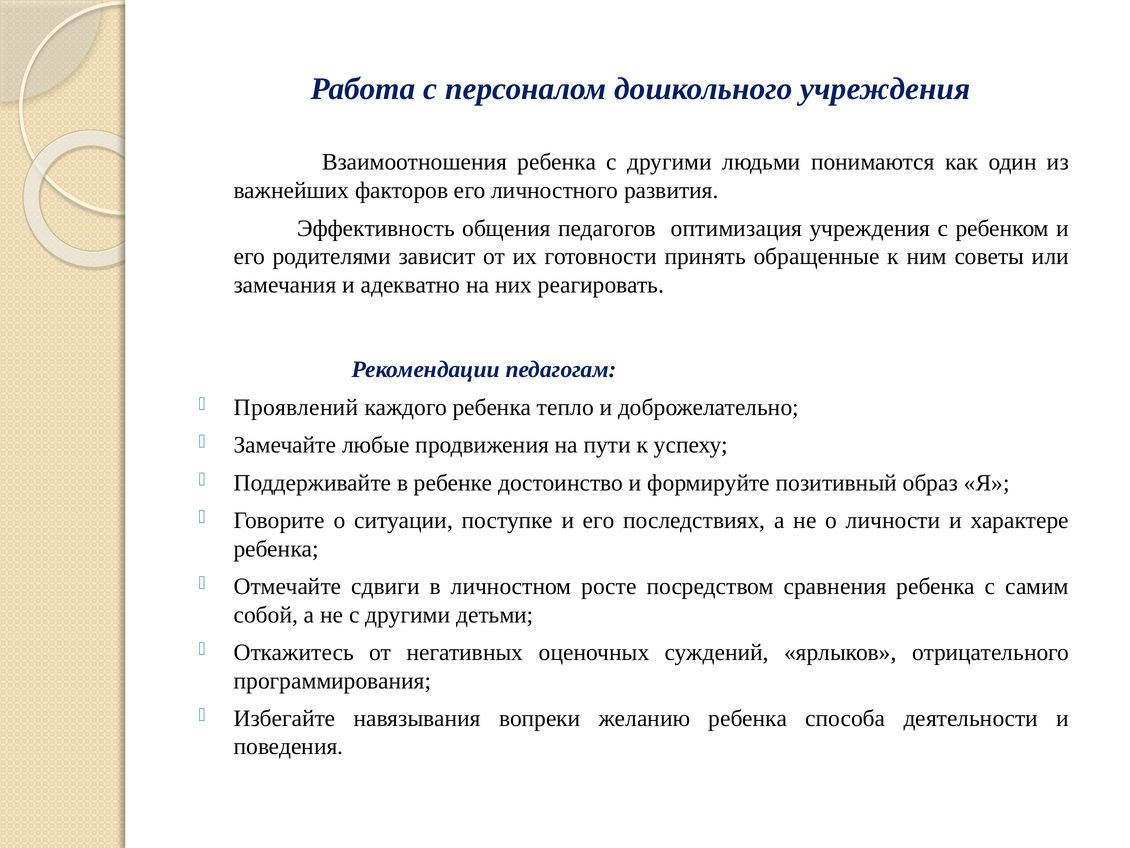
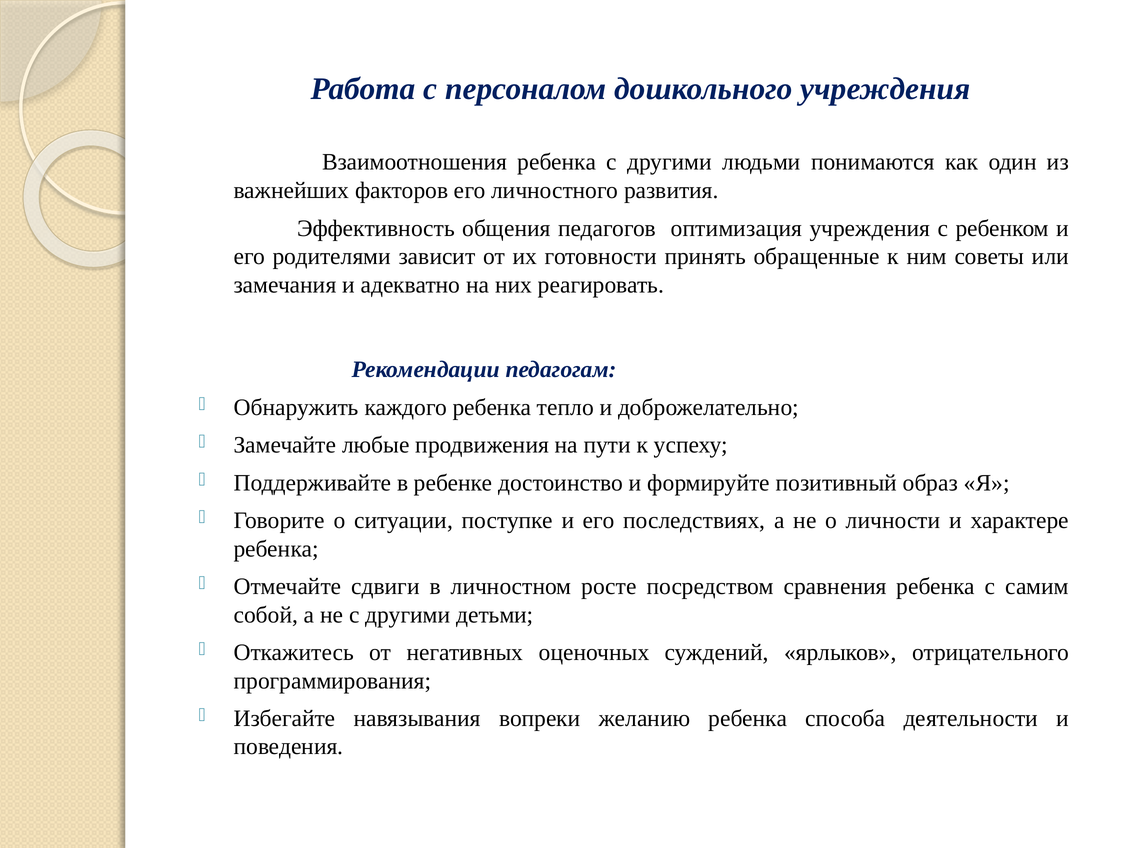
Проявлений: Проявлений -> Обнаружить
